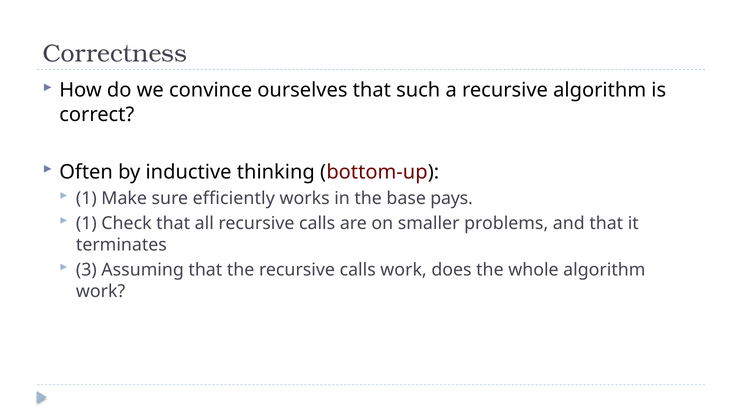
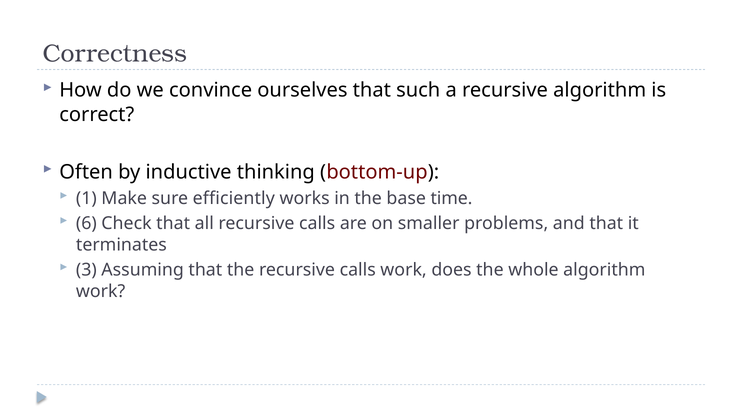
pays: pays -> time
1 at (86, 224): 1 -> 6
